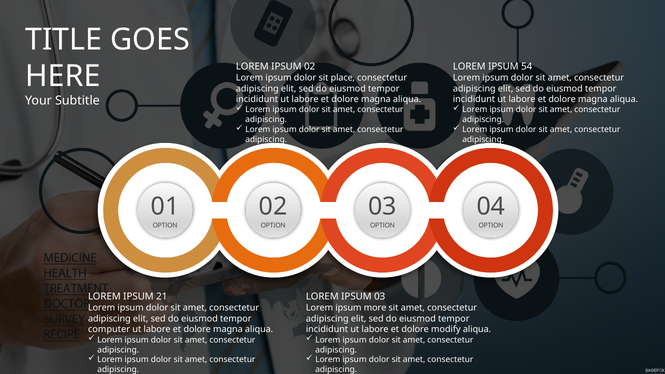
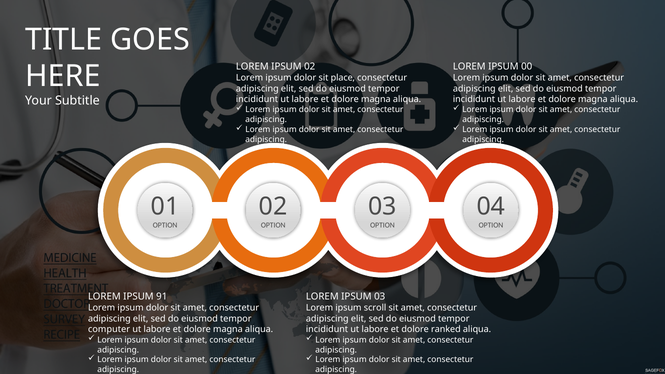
54: 54 -> 00
21: 21 -> 91
more: more -> scroll
modify: modify -> ranked
